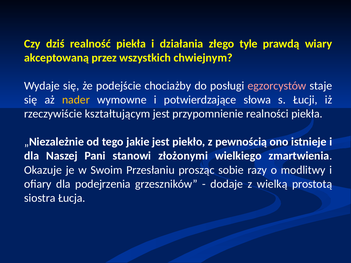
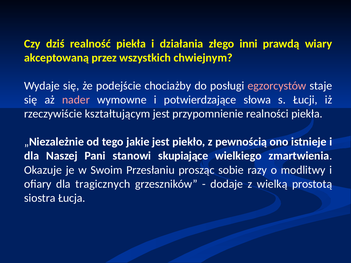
tyle: tyle -> inni
nader colour: yellow -> pink
złożonymi: złożonymi -> skupiające
podejrzenia: podejrzenia -> tragicznych
